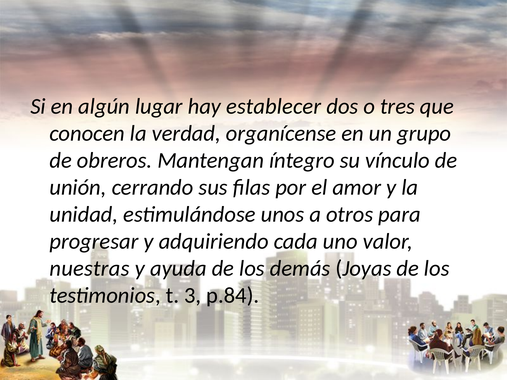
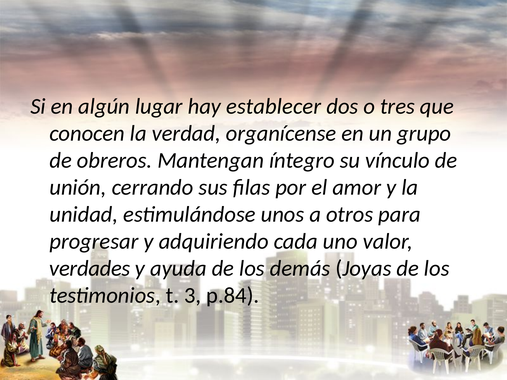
nuestras: nuestras -> verdades
